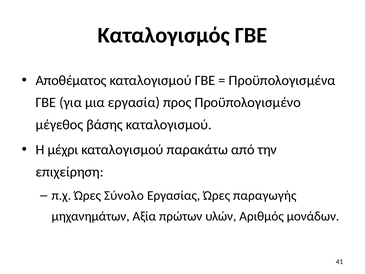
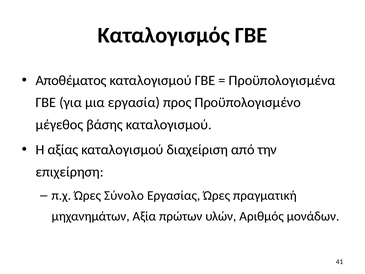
μέχρι: μέχρι -> αξίας
παρακάτω: παρακάτω -> διαχείριση
παραγωγής: παραγωγής -> πραγματική
